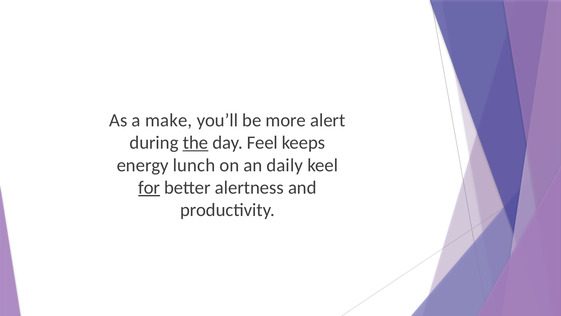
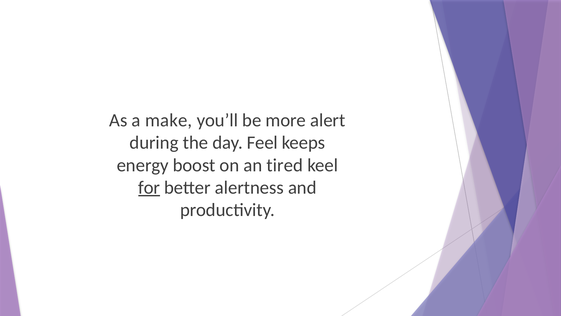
the underline: present -> none
lunch: lunch -> boost
daily: daily -> tired
